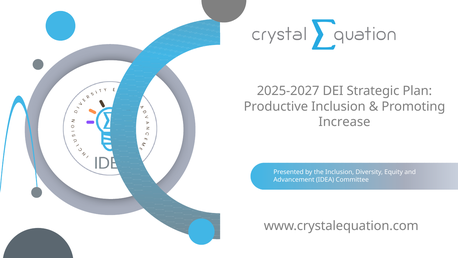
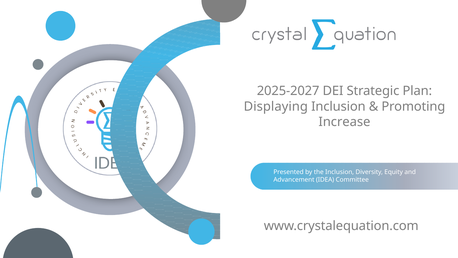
Productive: Productive -> Displaying
